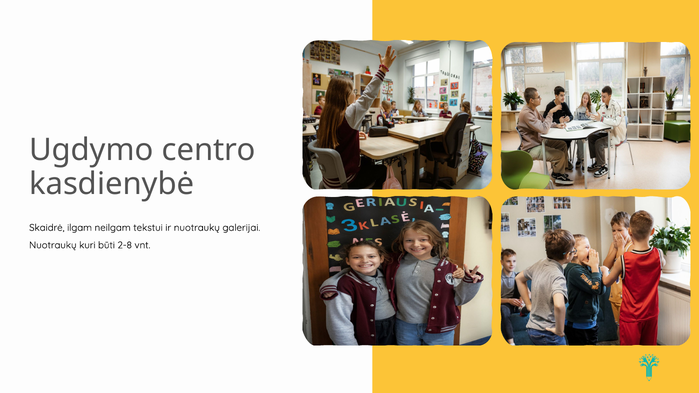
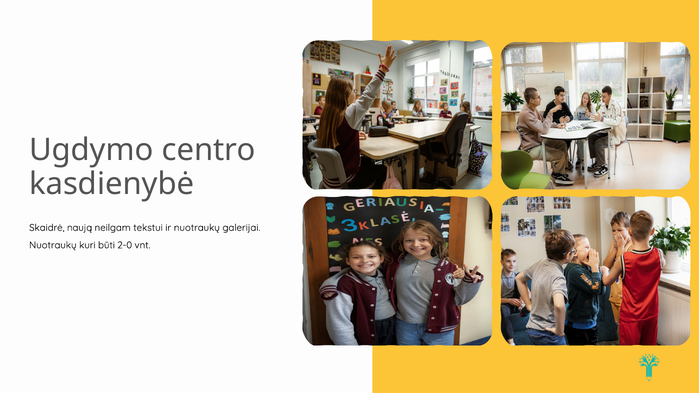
ilgam: ilgam -> naują
2-8: 2-8 -> 2-0
